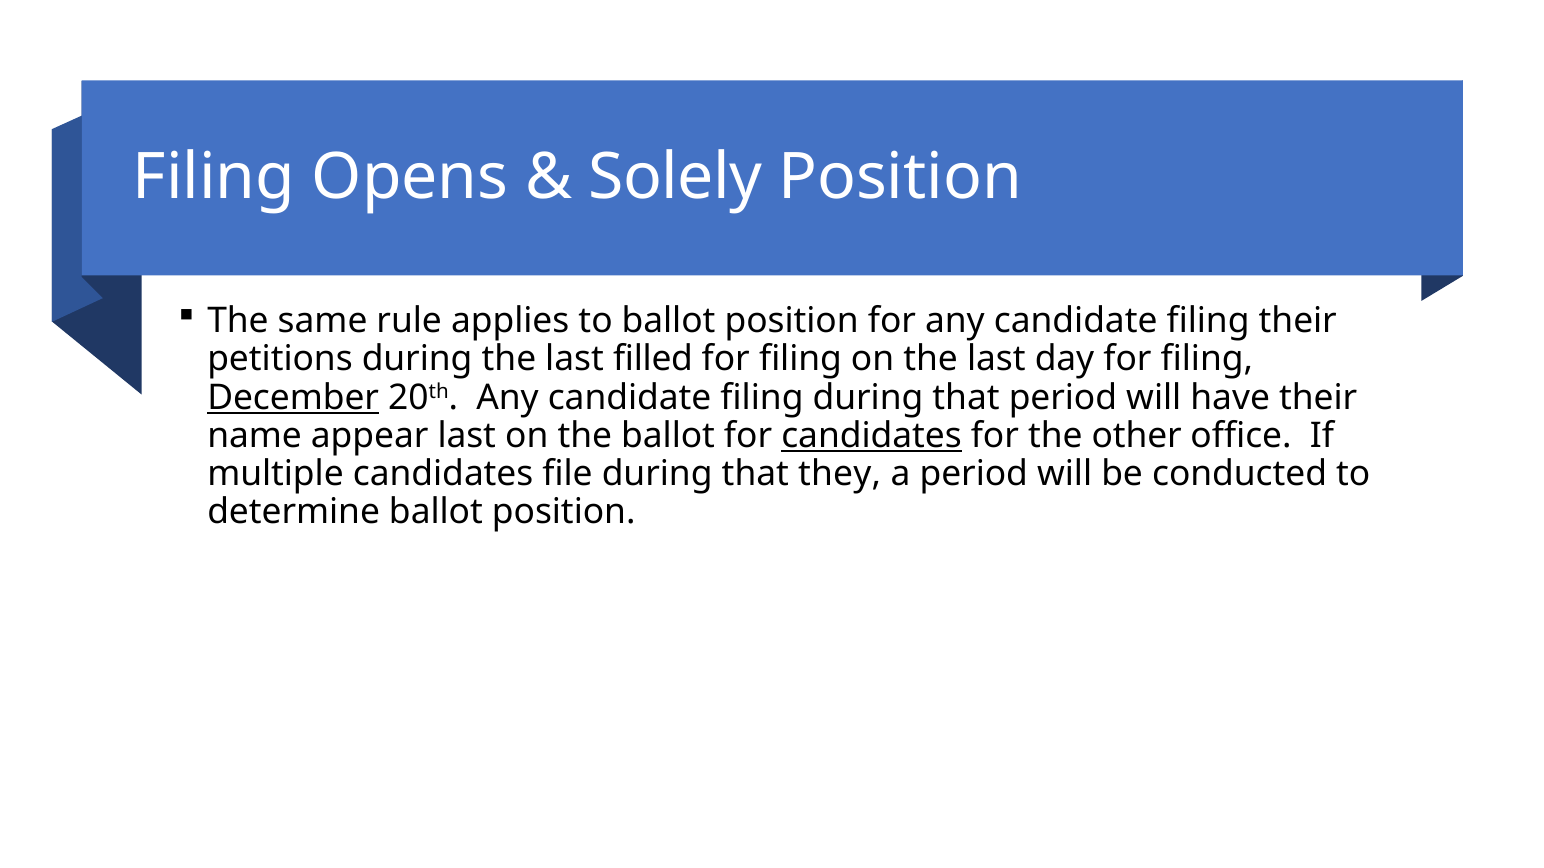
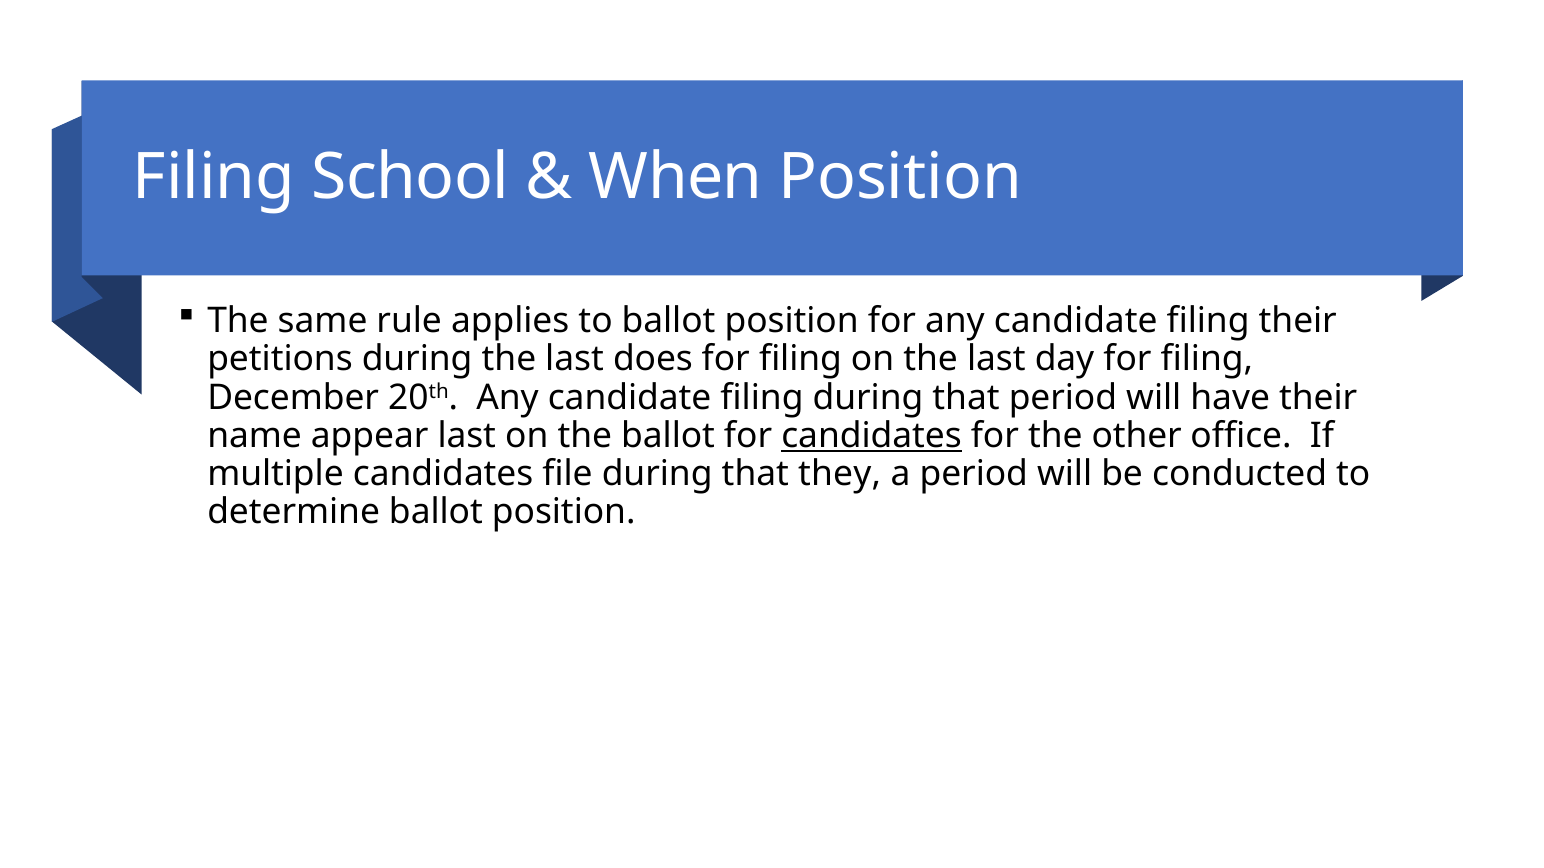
Opens: Opens -> School
Solely: Solely -> When
filled: filled -> does
December underline: present -> none
